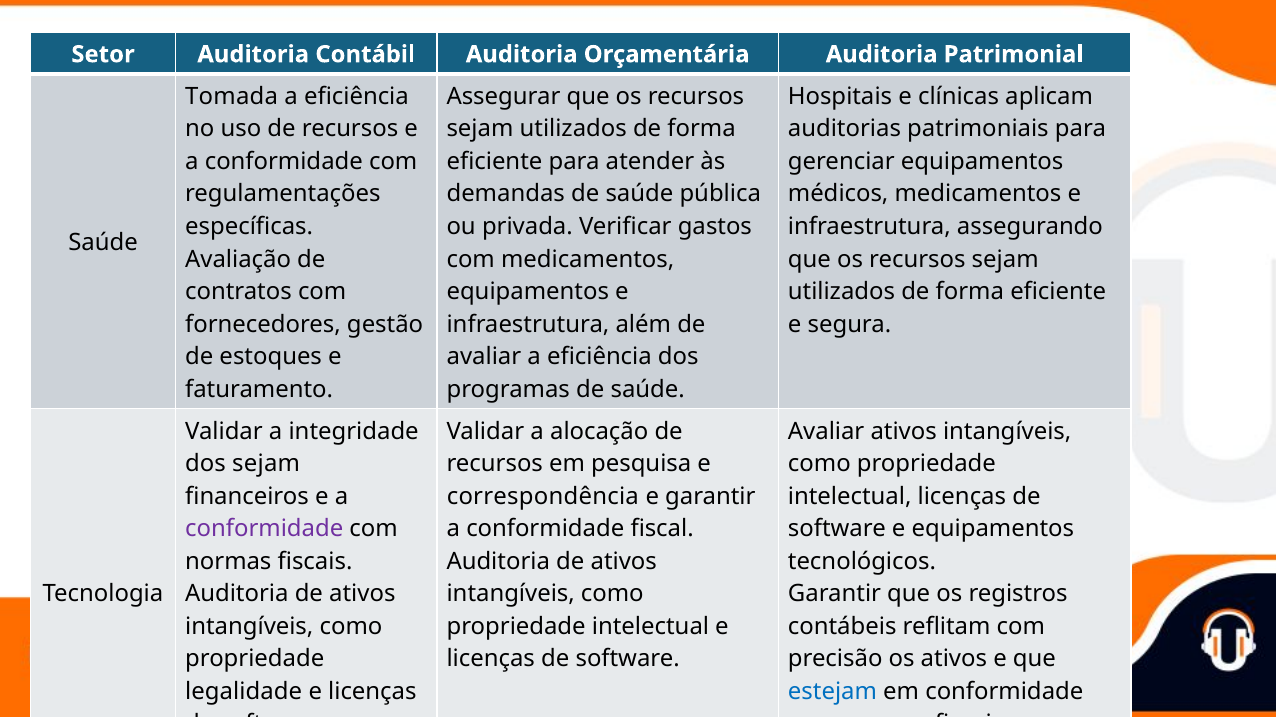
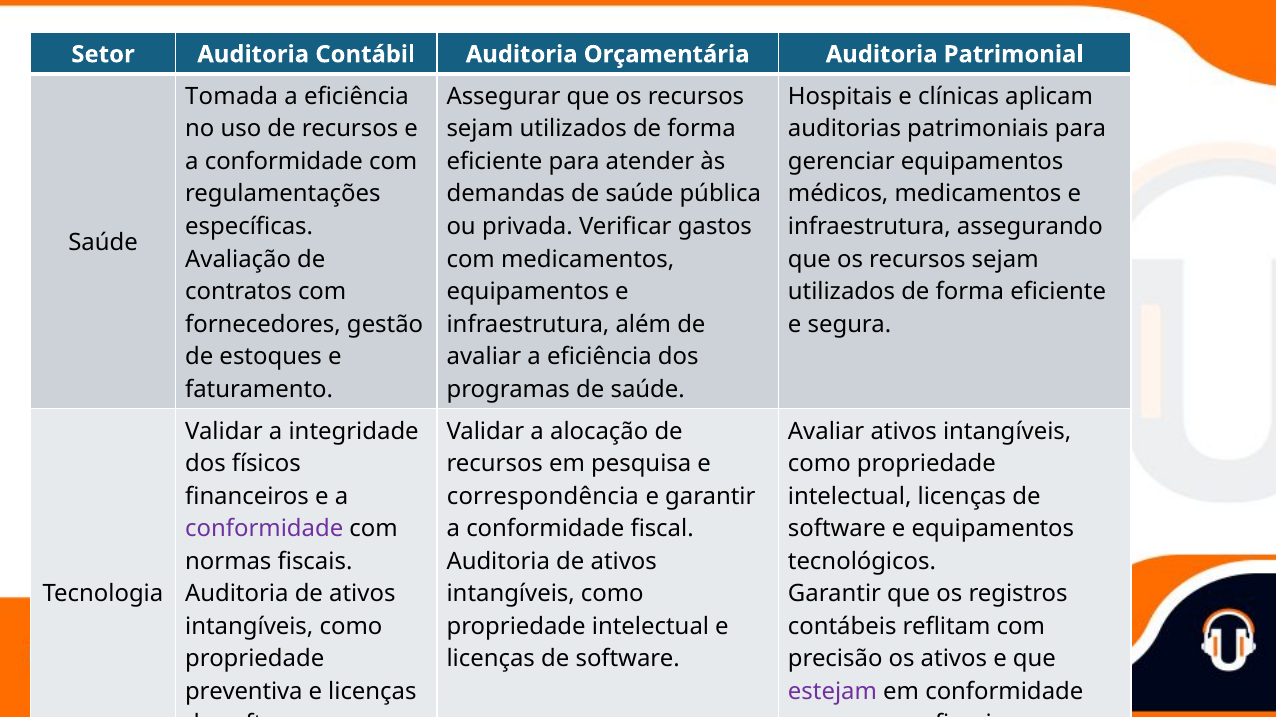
dos sejam: sejam -> físicos
legalidade: legalidade -> preventiva
estejam colour: blue -> purple
